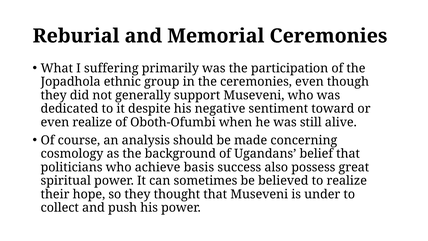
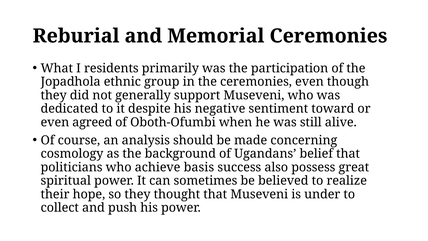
suffering: suffering -> residents
even realize: realize -> agreed
